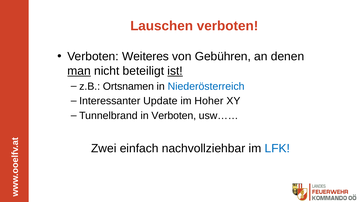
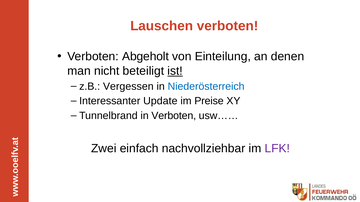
Weiteres: Weiteres -> Abgeholt
Gebühren: Gebühren -> Einteilung
man underline: present -> none
Ortsnamen: Ortsnamen -> Vergessen
Hoher: Hoher -> Preise
LFK colour: blue -> purple
